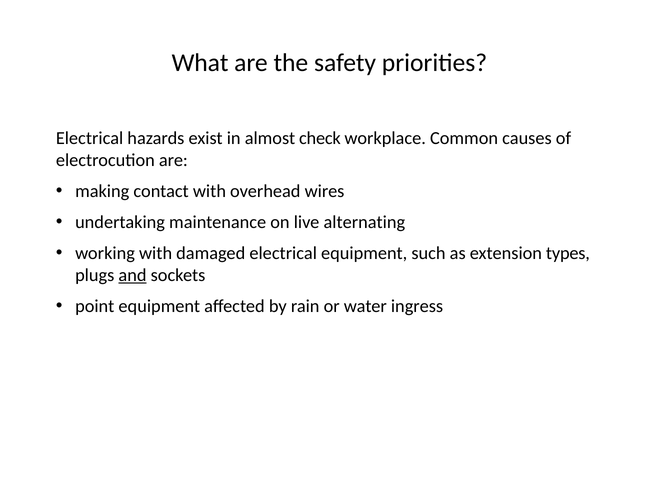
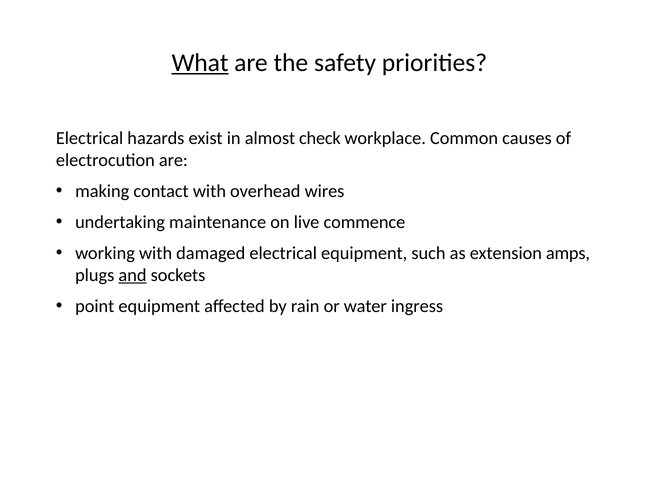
What underline: none -> present
alternating: alternating -> commence
types: types -> amps
